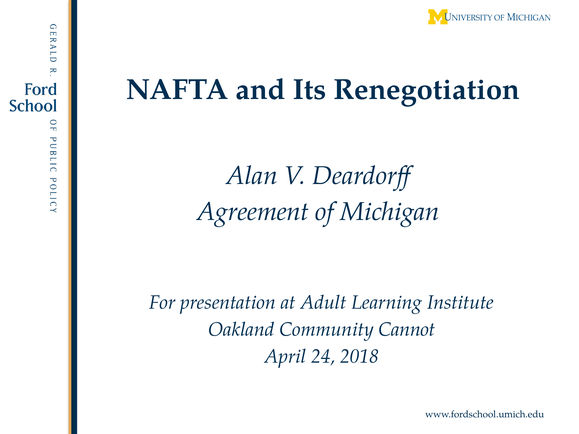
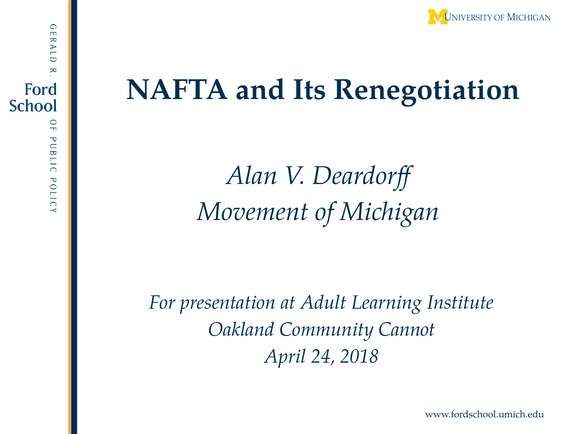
Agreement: Agreement -> Movement
